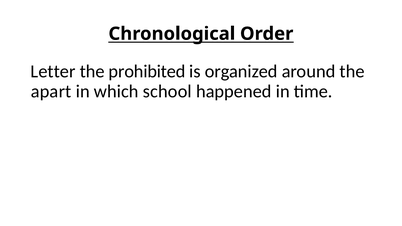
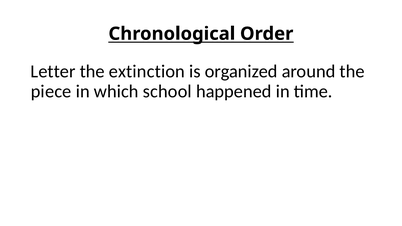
prohibited: prohibited -> extinction
apart: apart -> piece
